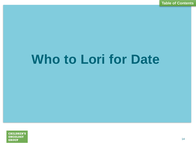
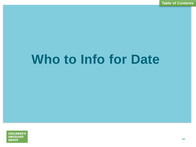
Lori: Lori -> Info
